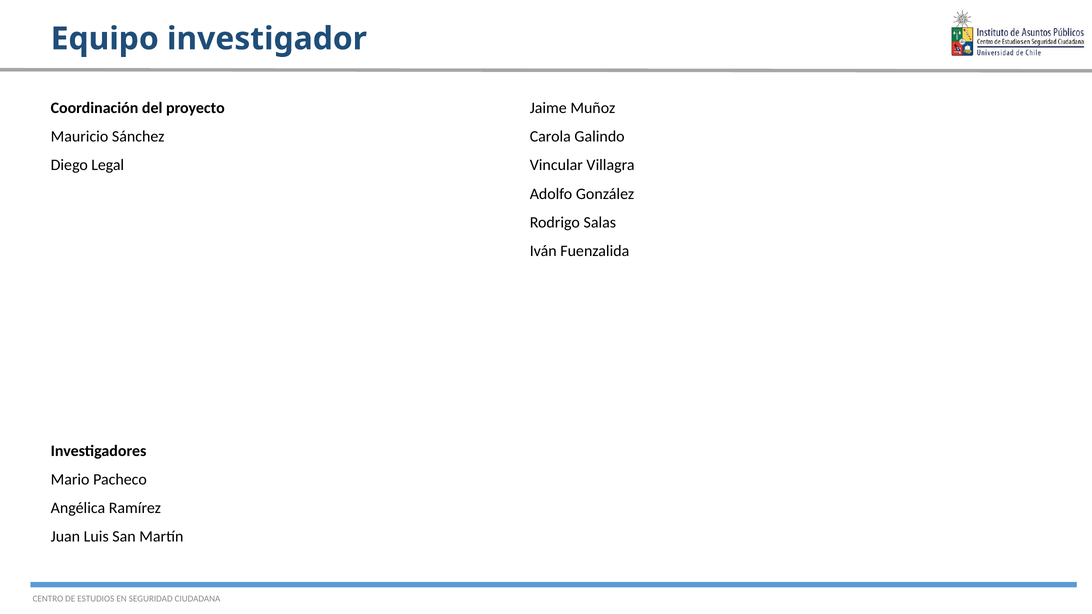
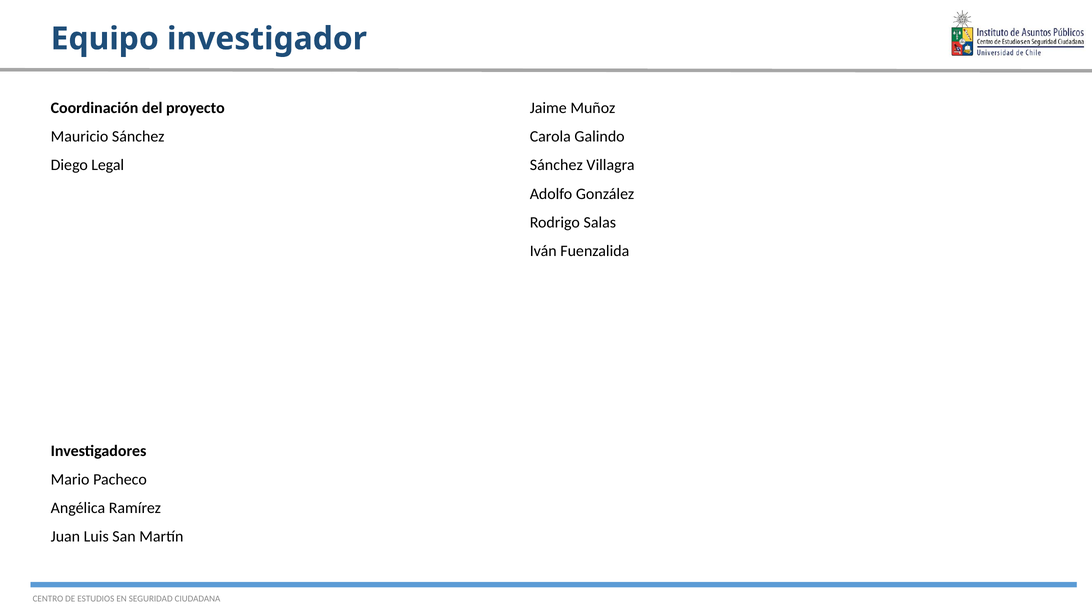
Vincular at (556, 165): Vincular -> Sánchez
